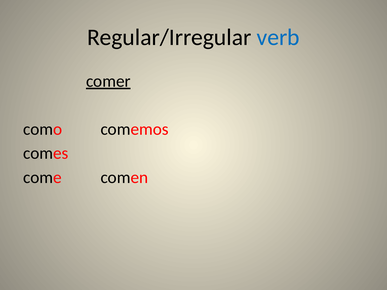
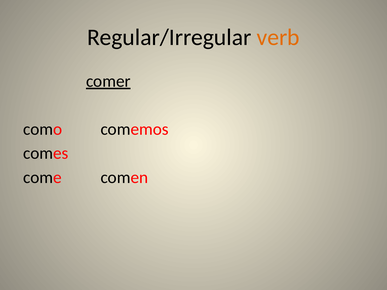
verb colour: blue -> orange
